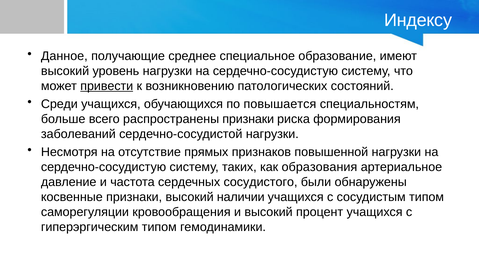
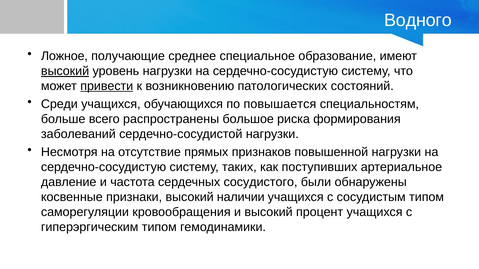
Индексу: Индексу -> Водного
Данное: Данное -> Ложное
высокий at (65, 71) underline: none -> present
распространены признаки: признаки -> большое
образования: образования -> поступивших
